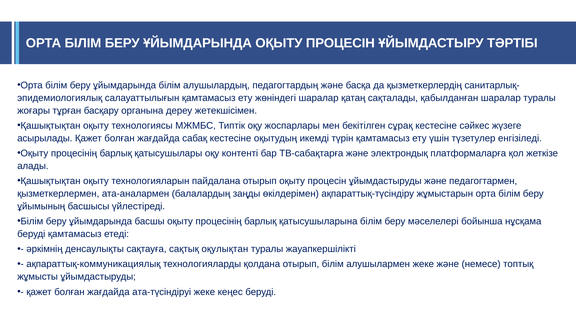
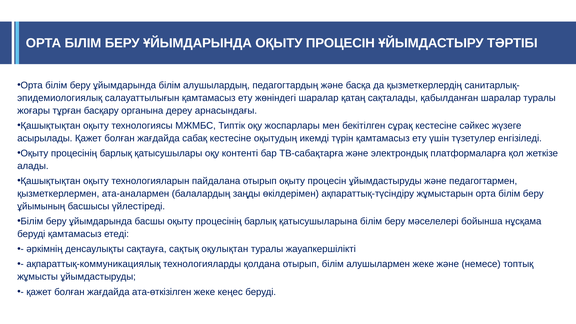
жетекшісімен: жетекшісімен -> арнасындағы
ата-түсіндіруі: ата-түсіндіруі -> ата-өткізілген
